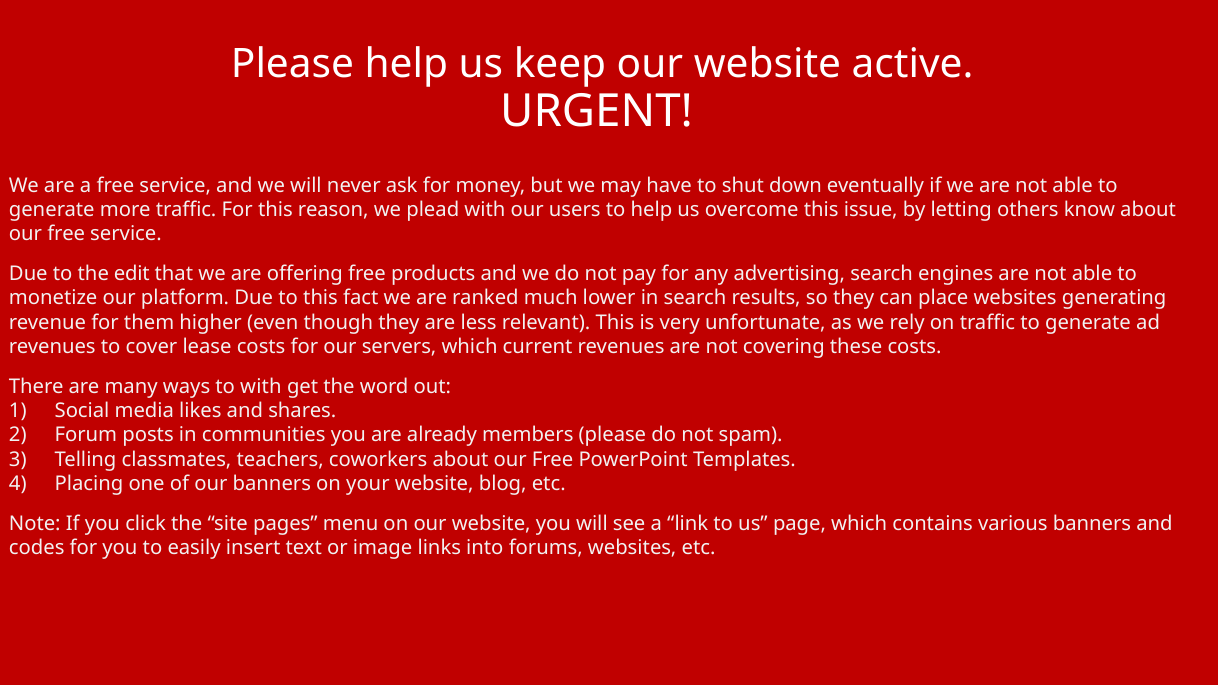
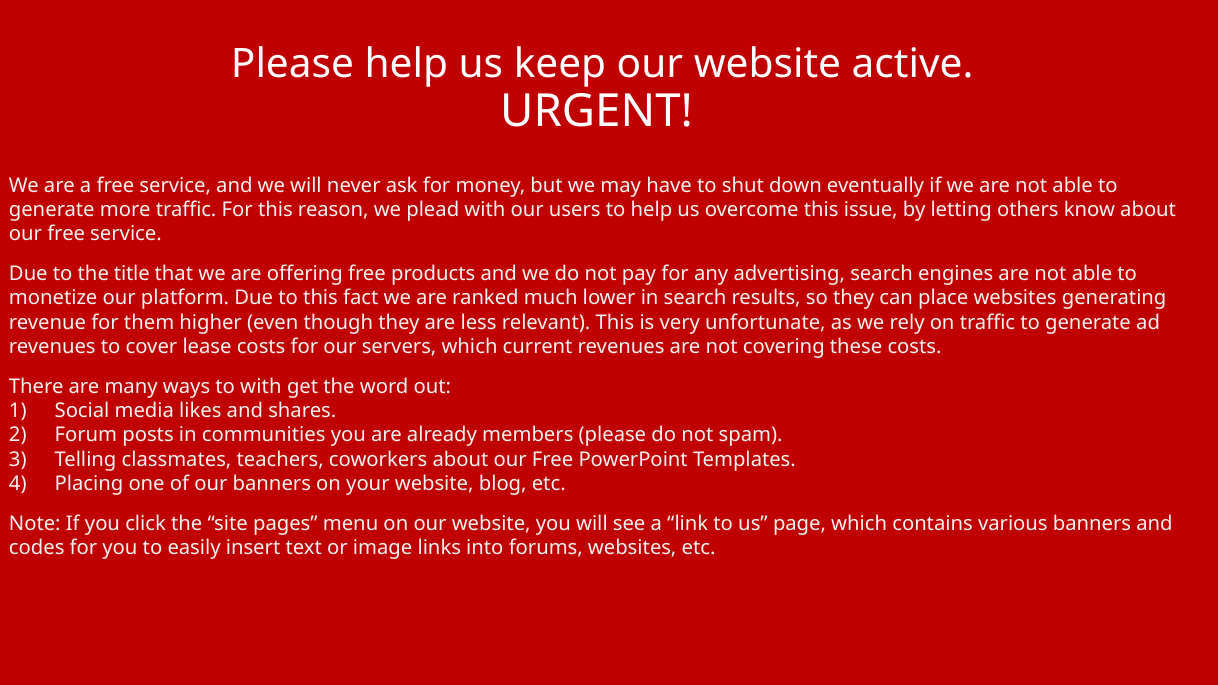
edit: edit -> title
